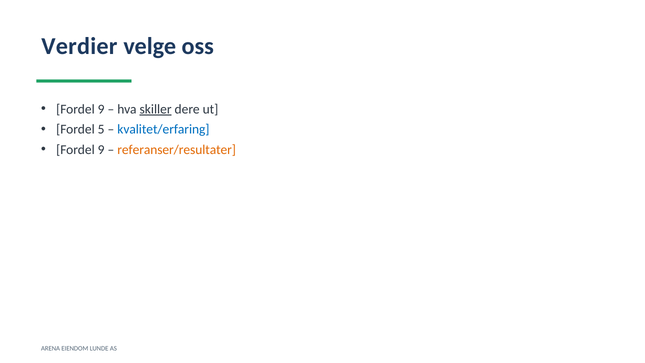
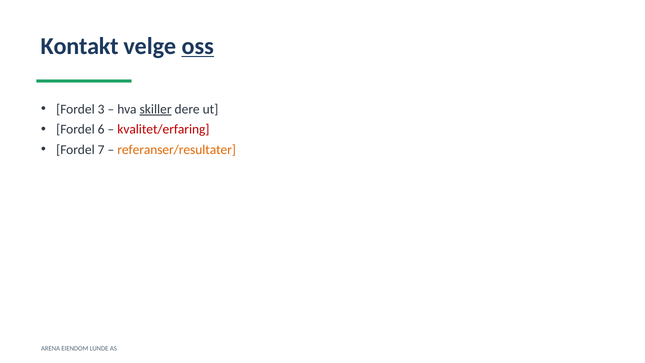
Verdier: Verdier -> Kontakt
oss underline: none -> present
9 at (101, 109): 9 -> 3
5: 5 -> 6
kvalitet/erfaring colour: blue -> red
9 at (101, 150): 9 -> 7
